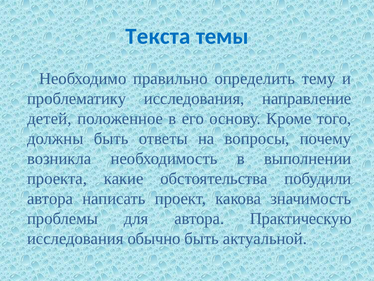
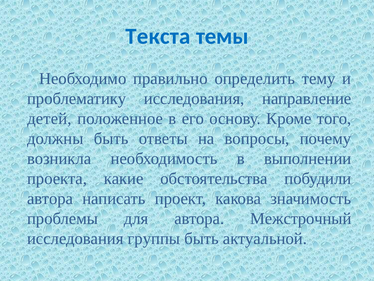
Практическую: Практическую -> Межстрочный
обычно: обычно -> группы
